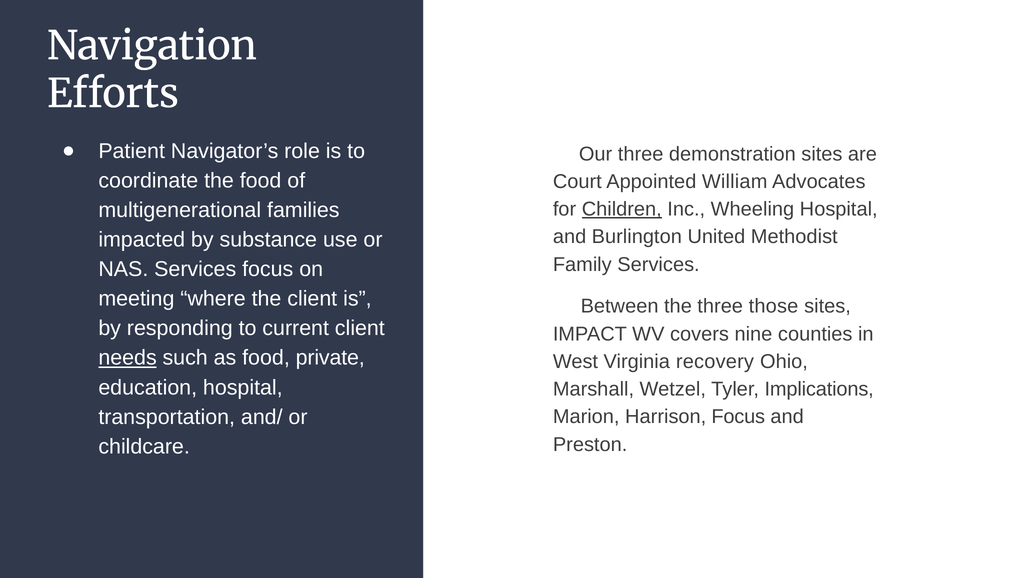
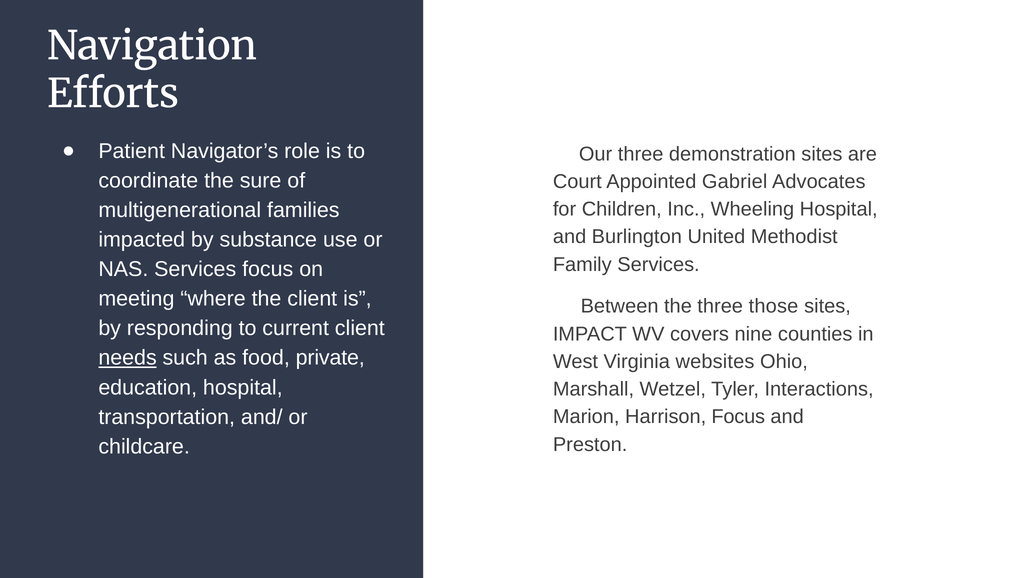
the food: food -> sure
William: William -> Gabriel
Children underline: present -> none
recovery: recovery -> websites
Implications: Implications -> Interactions
